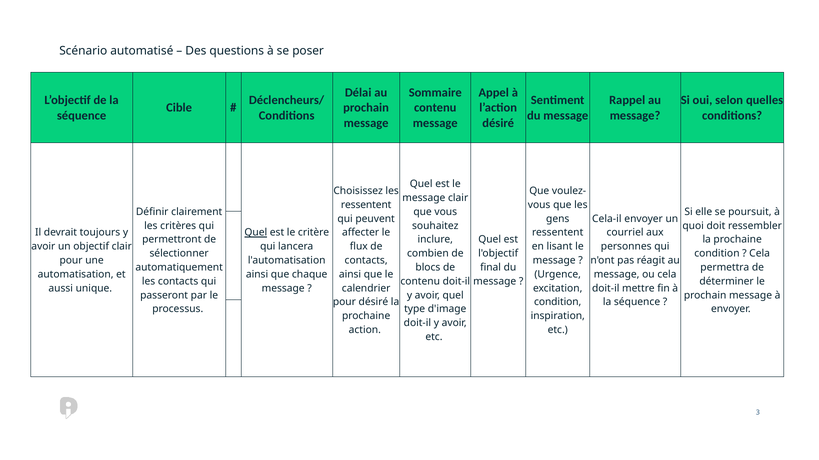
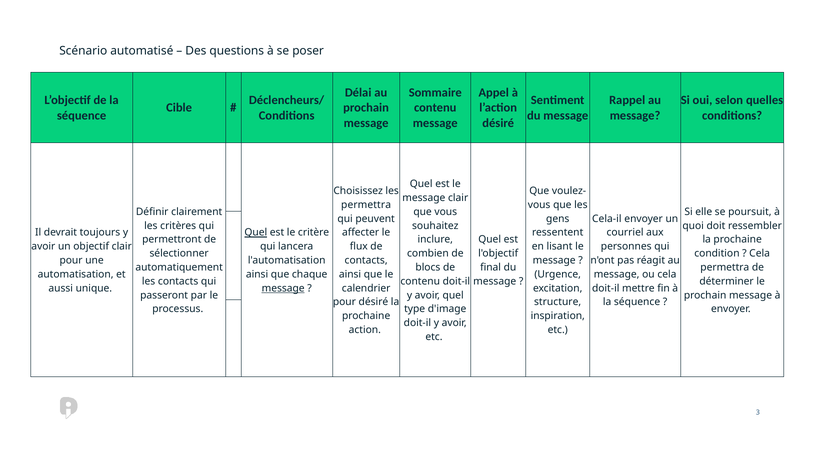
ressentent at (366, 205): ressentent -> permettra
message at (283, 289) underline: none -> present
condition at (558, 303): condition -> structure
